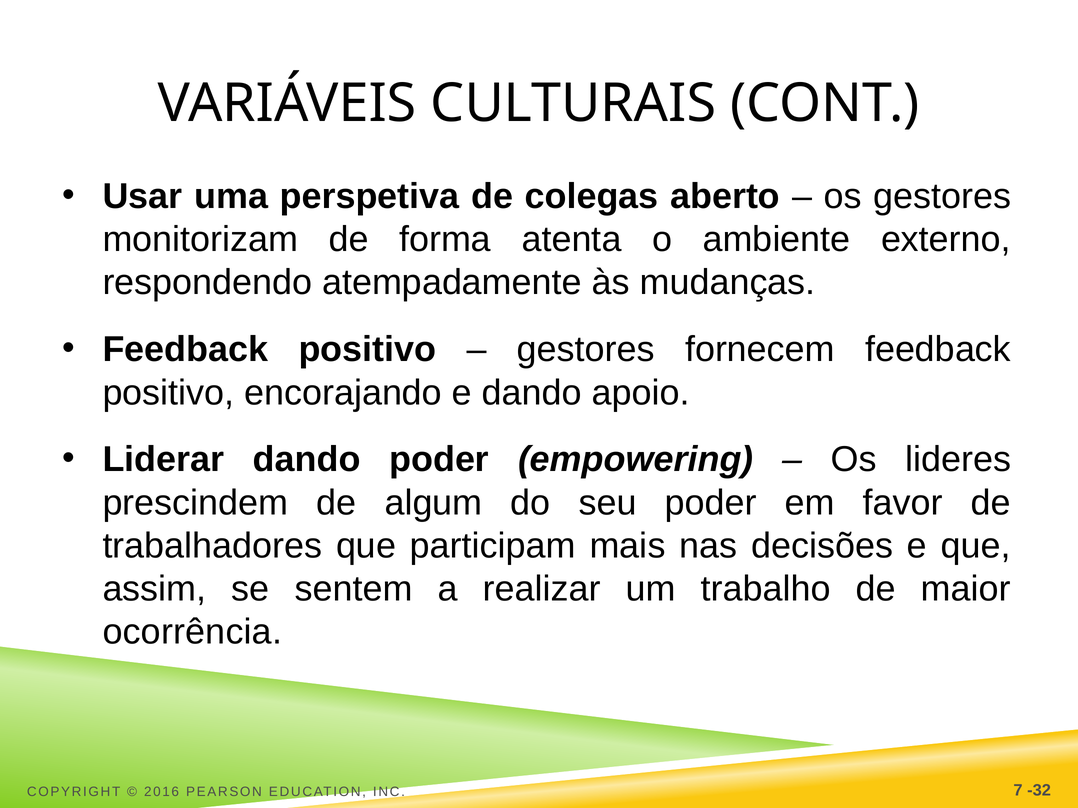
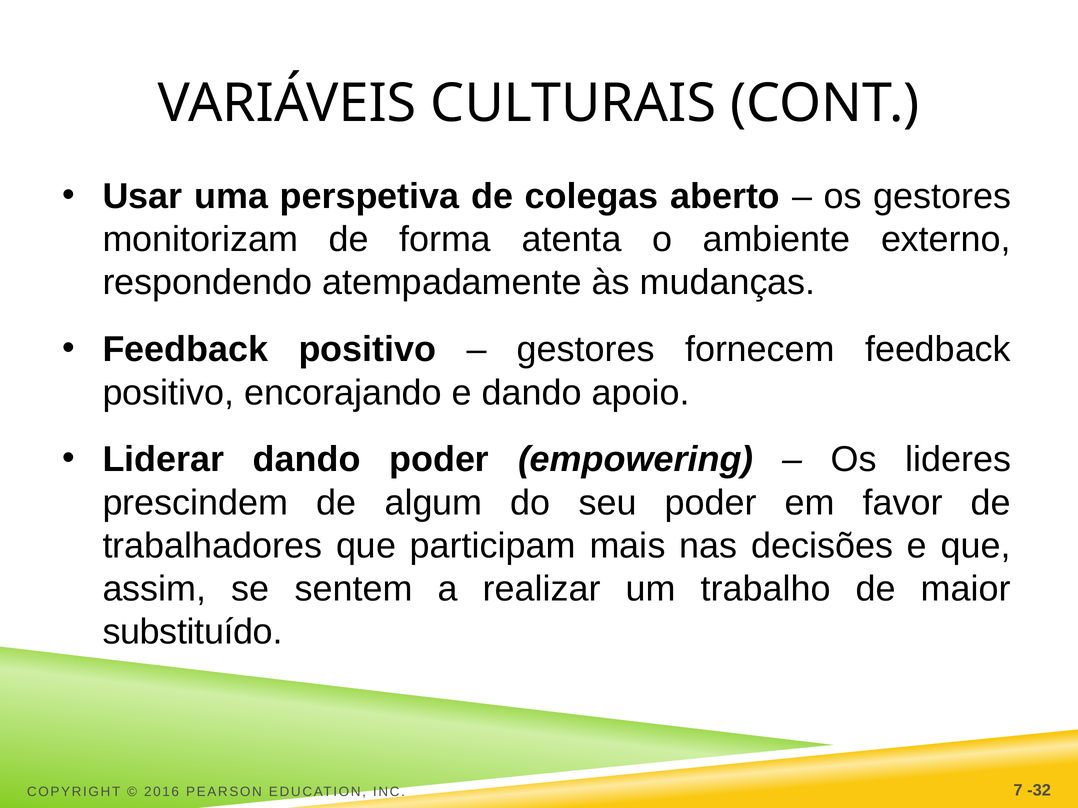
ocorrência: ocorrência -> substituído
